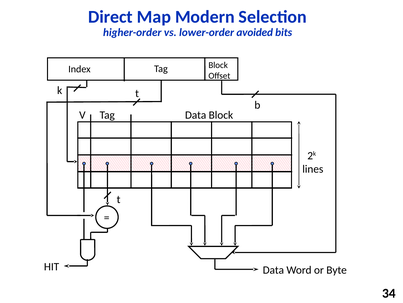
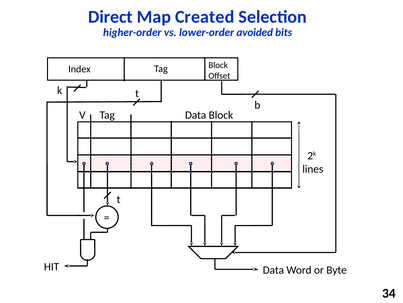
Modern: Modern -> Created
